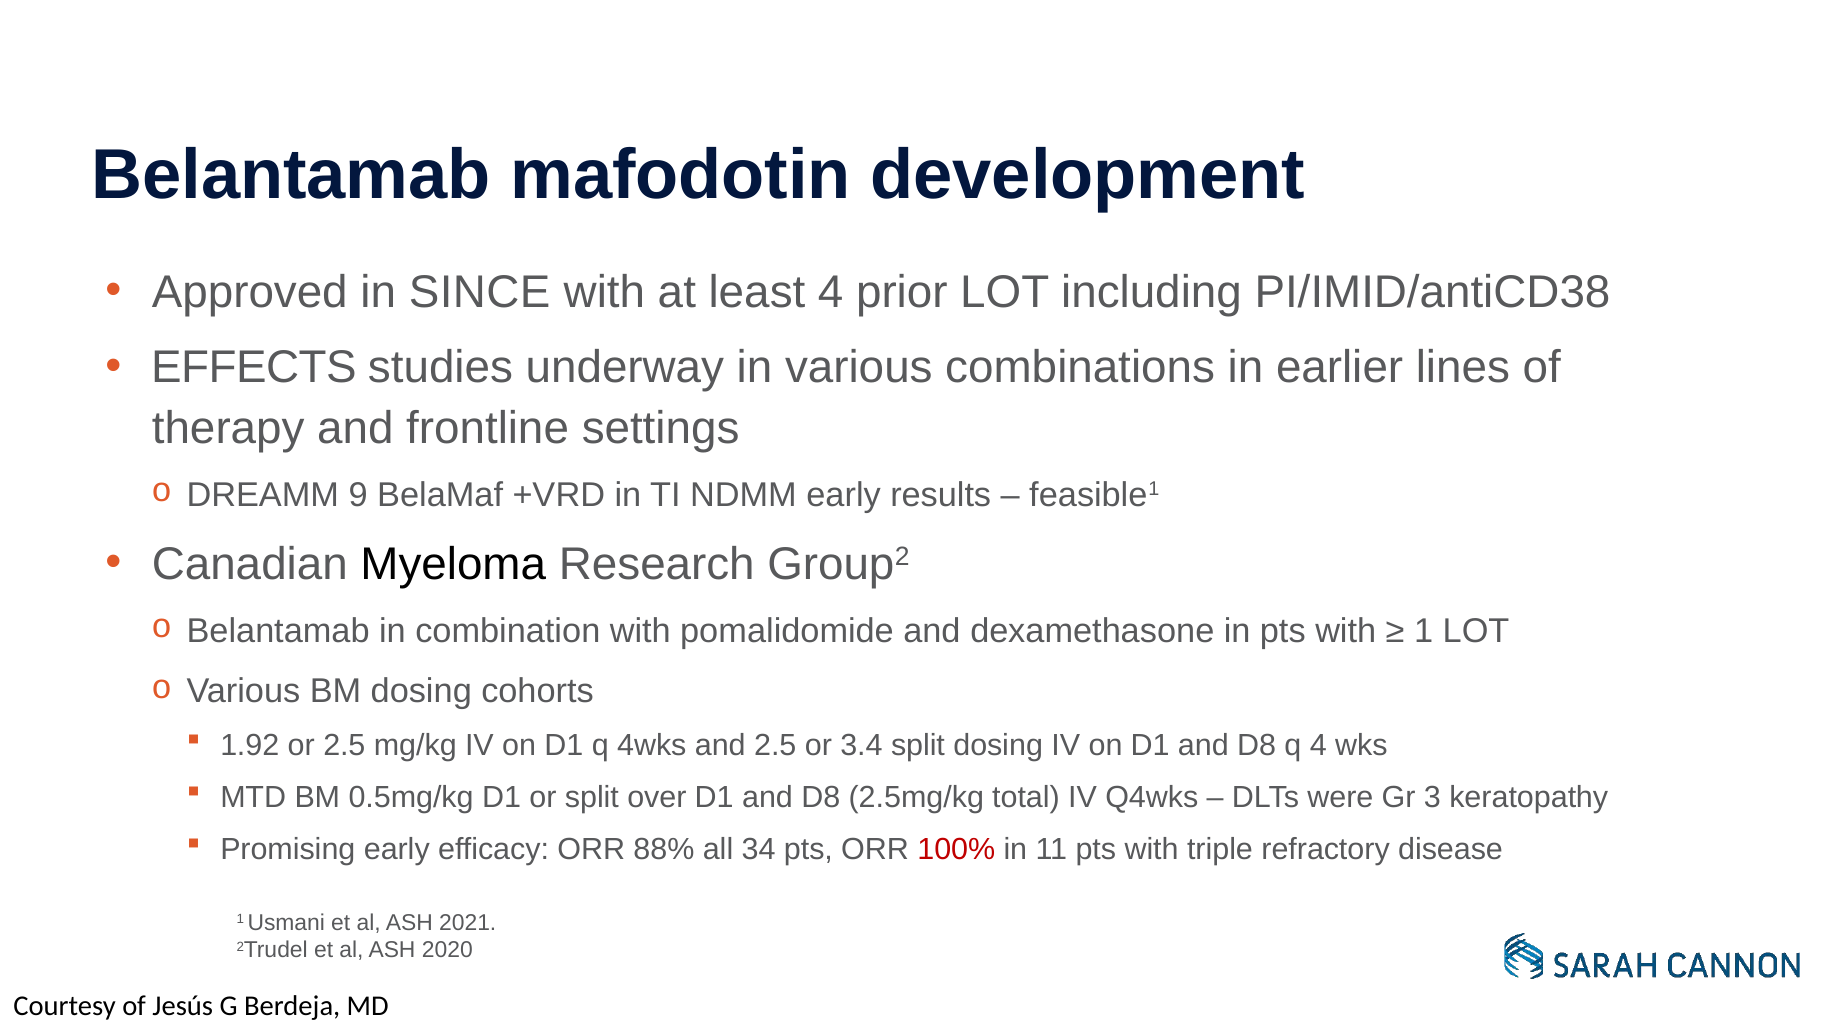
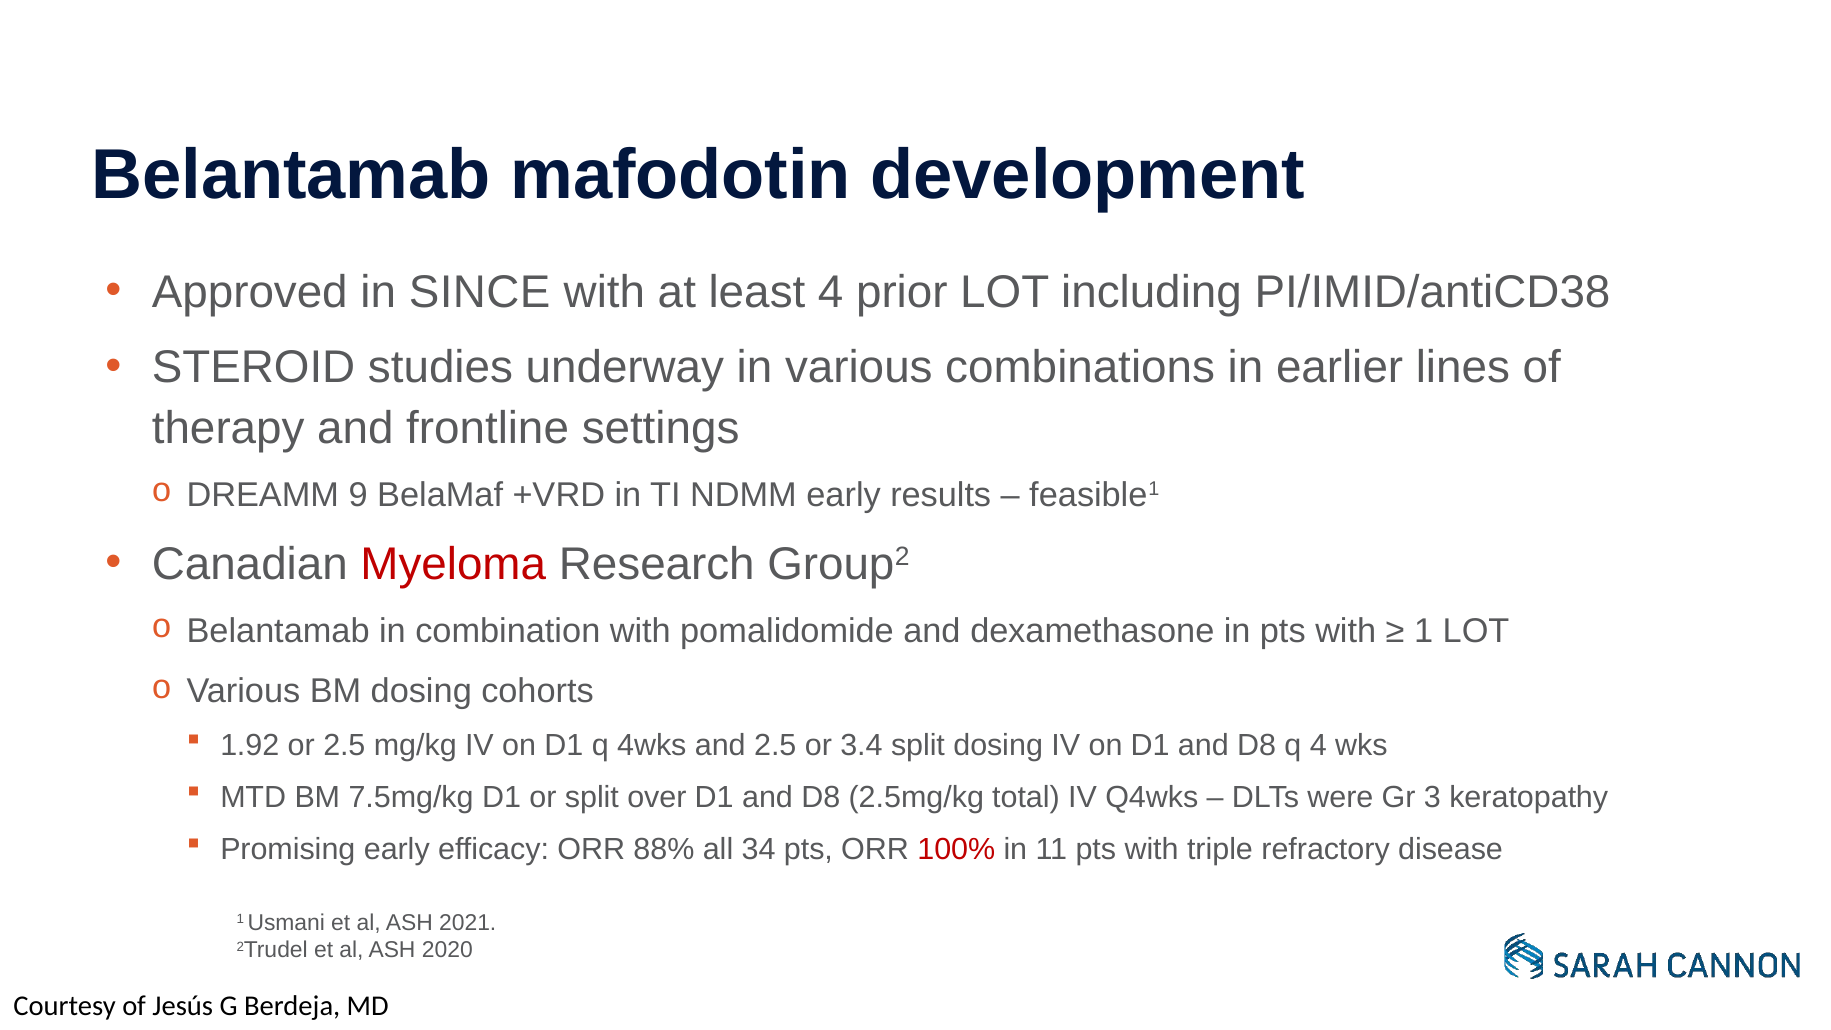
EFFECTS: EFFECTS -> STEROID
Myeloma colour: black -> red
0.5mg/kg: 0.5mg/kg -> 7.5mg/kg
